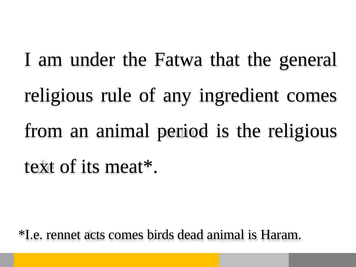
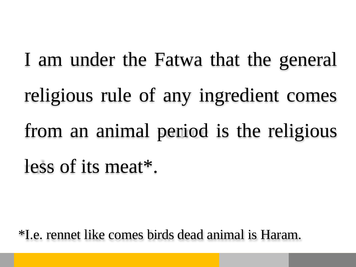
text: text -> less
acts: acts -> like
